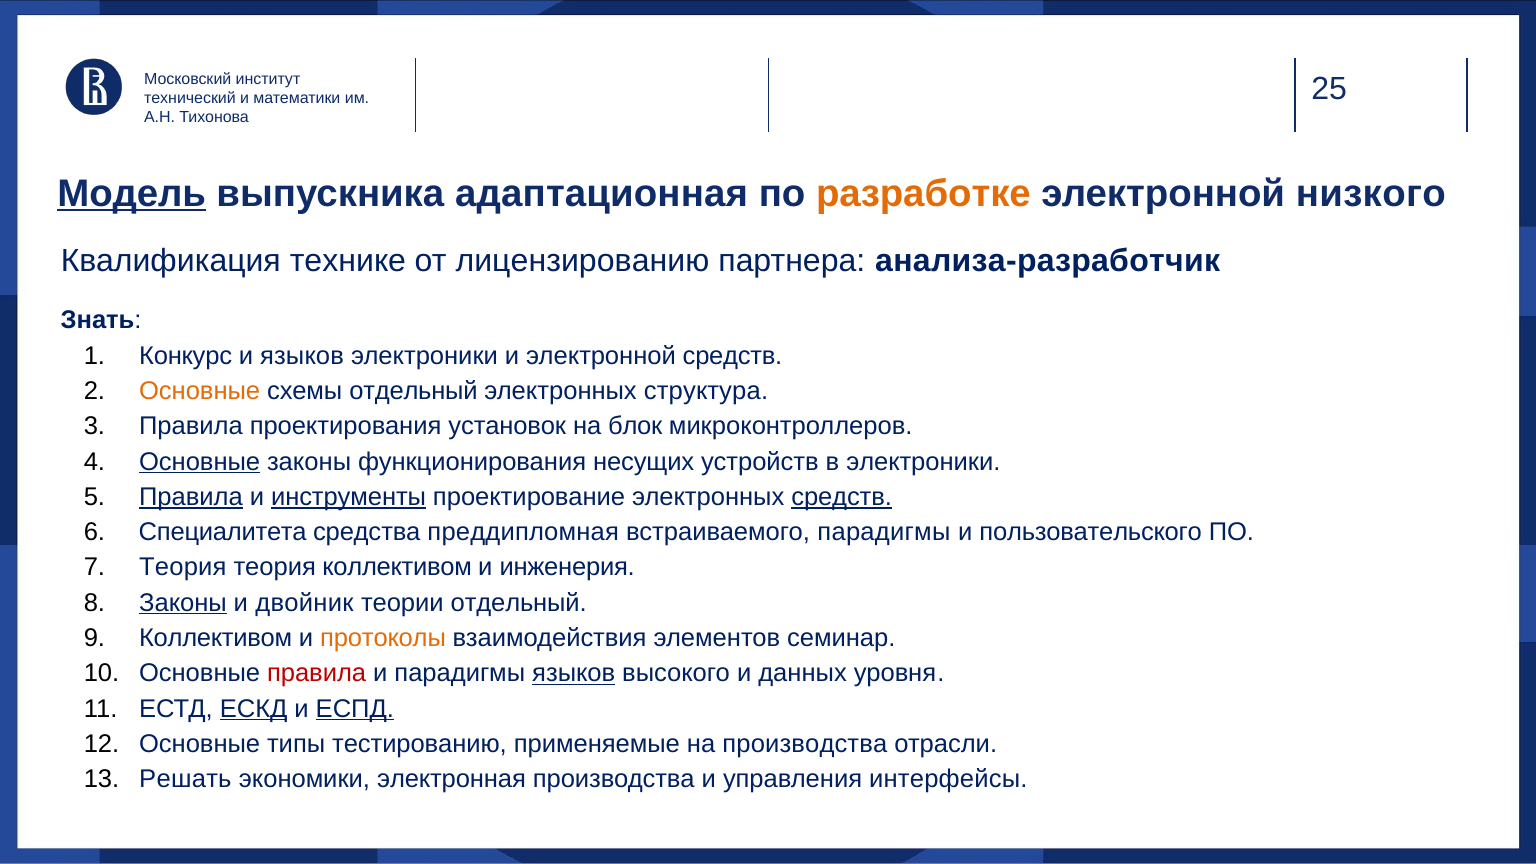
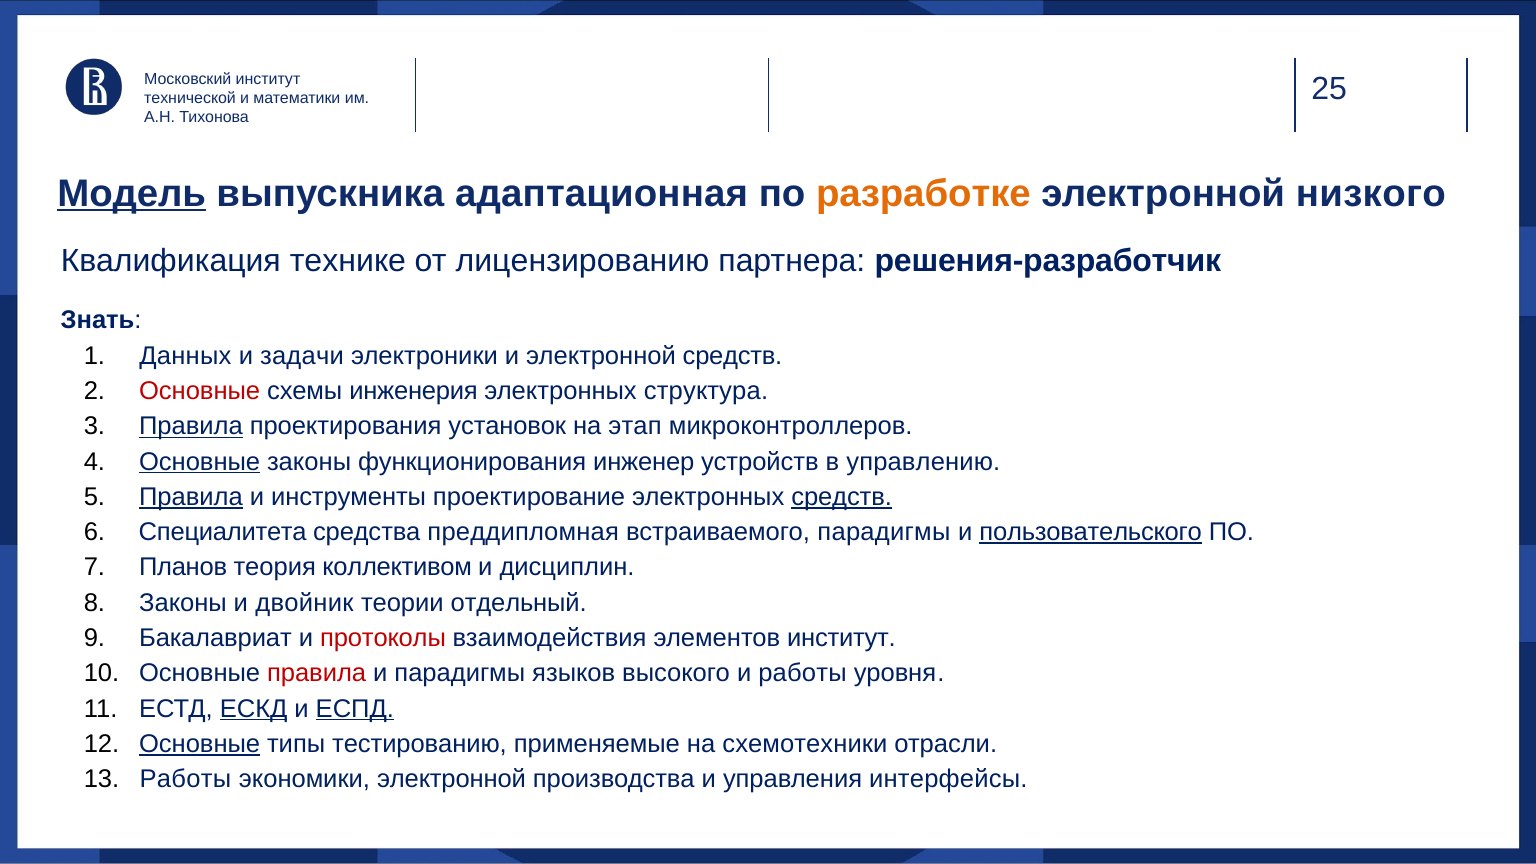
технический: технический -> технической
анализа-разработчик: анализа-разработчик -> решения-разработчик
Конкурс: Конкурс -> Данных
и языков: языков -> задачи
Основные at (200, 391) colour: orange -> red
схемы отдельный: отдельный -> инженерия
Правила at (191, 426) underline: none -> present
блок: блок -> этап
несущих: несущих -> инженер
в электроники: электроники -> управлению
инструменты underline: present -> none
пользовательского underline: none -> present
Теория at (183, 567): Теория -> Планов
инженерия: инженерия -> дисциплин
Законы at (183, 603) underline: present -> none
Коллективом at (216, 638): Коллективом -> Бакалавриат
протоколы colour: orange -> red
элементов семинар: семинар -> институт
языков at (574, 673) underline: present -> none
и данных: данных -> работы
Основные at (200, 744) underline: none -> present
на производства: производства -> схемотехники
Решать at (185, 779): Решать -> Работы
экономики электронная: электронная -> электронной
